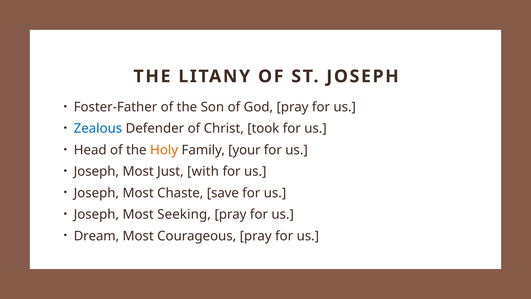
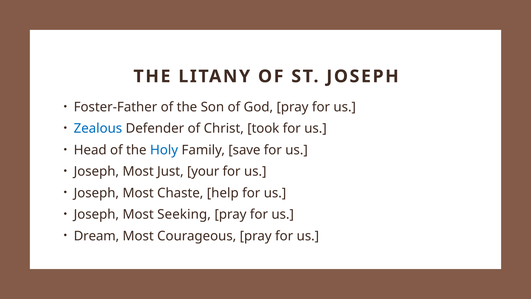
Holy colour: orange -> blue
your: your -> save
with: with -> your
save: save -> help
